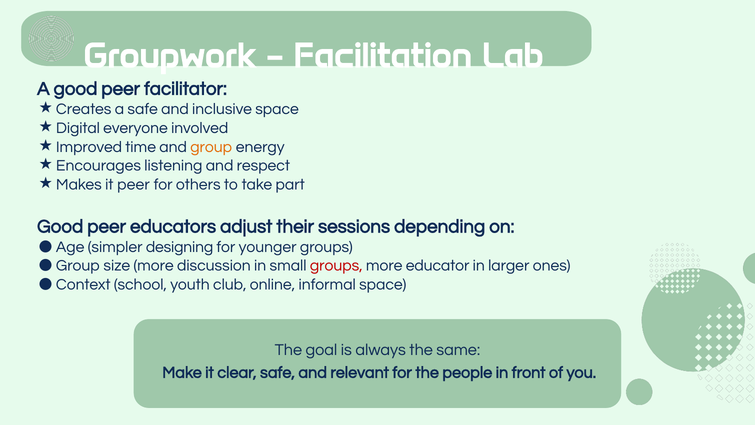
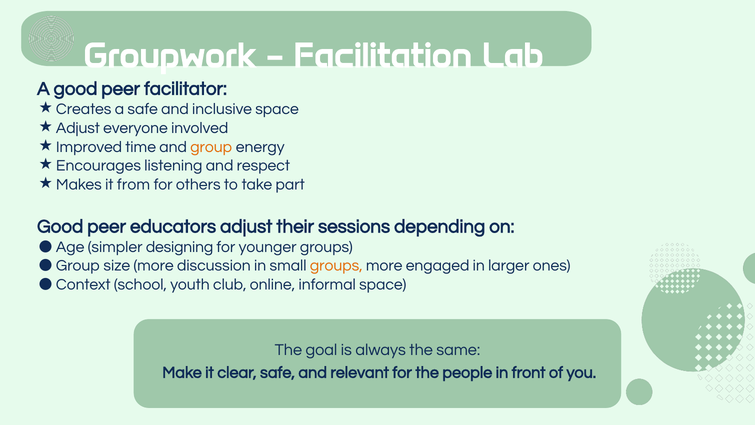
Digital at (78, 128): Digital -> Adjust
it peer: peer -> from
groups at (336, 266) colour: red -> orange
educator: educator -> engaged
